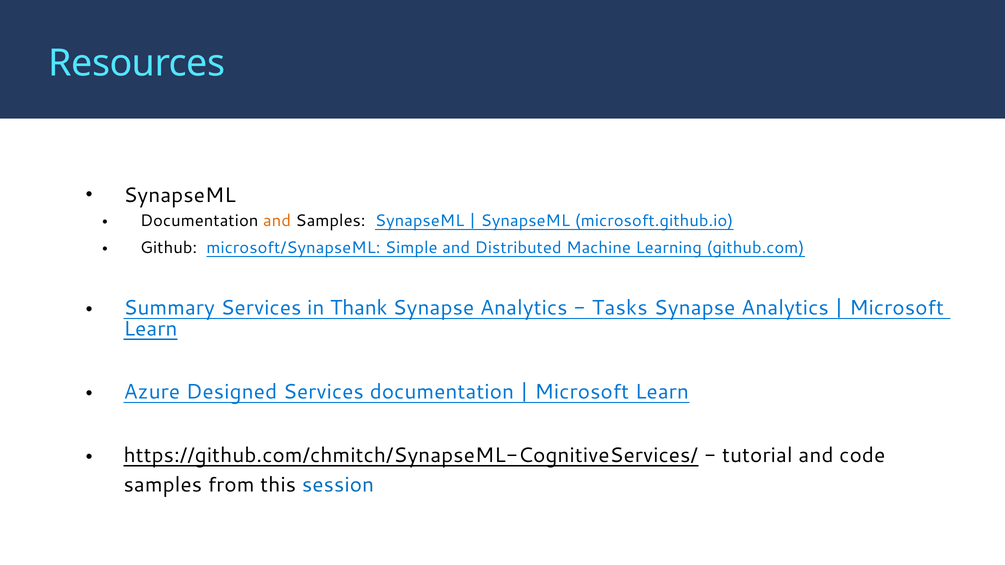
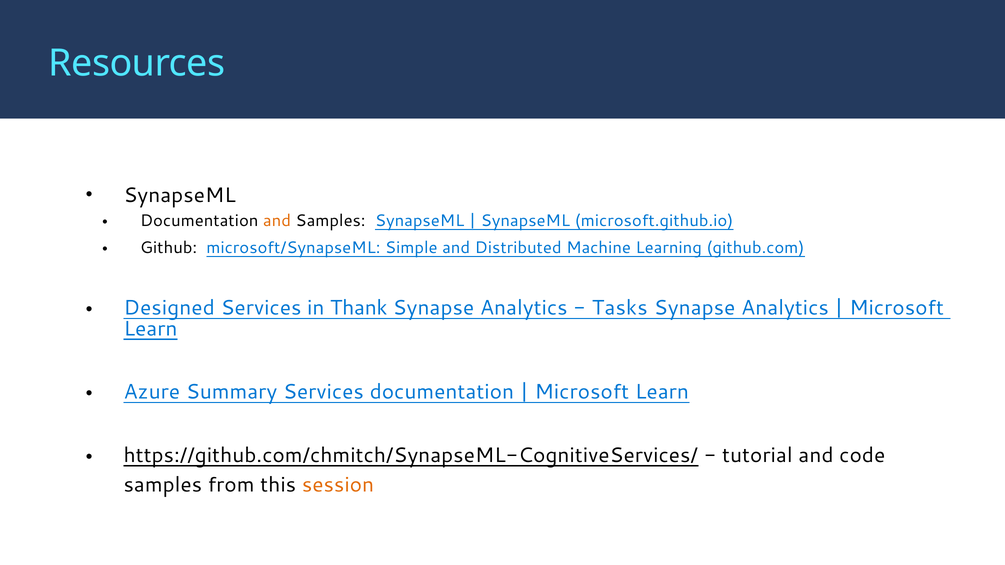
Summary: Summary -> Designed
Designed: Designed -> Summary
session colour: blue -> orange
